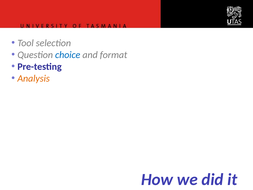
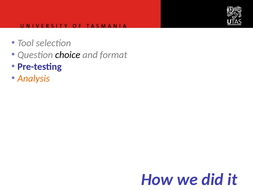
choice colour: blue -> black
